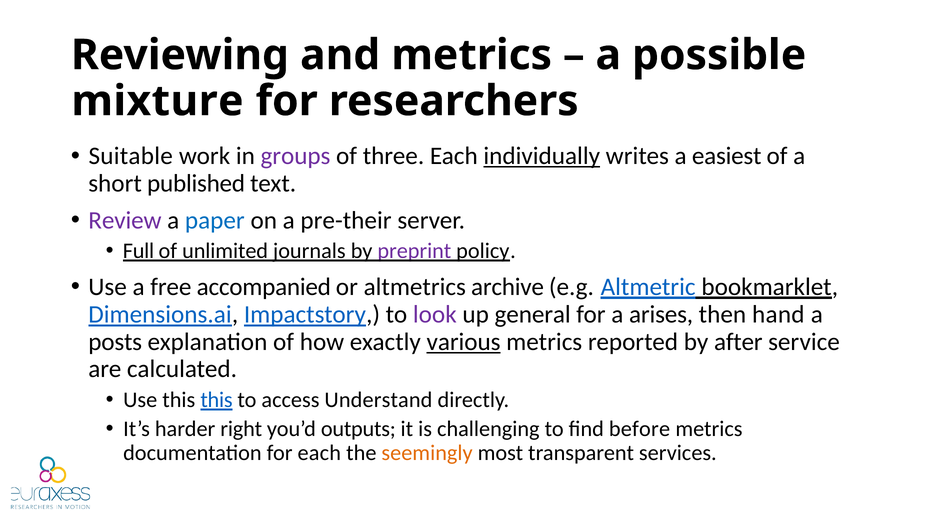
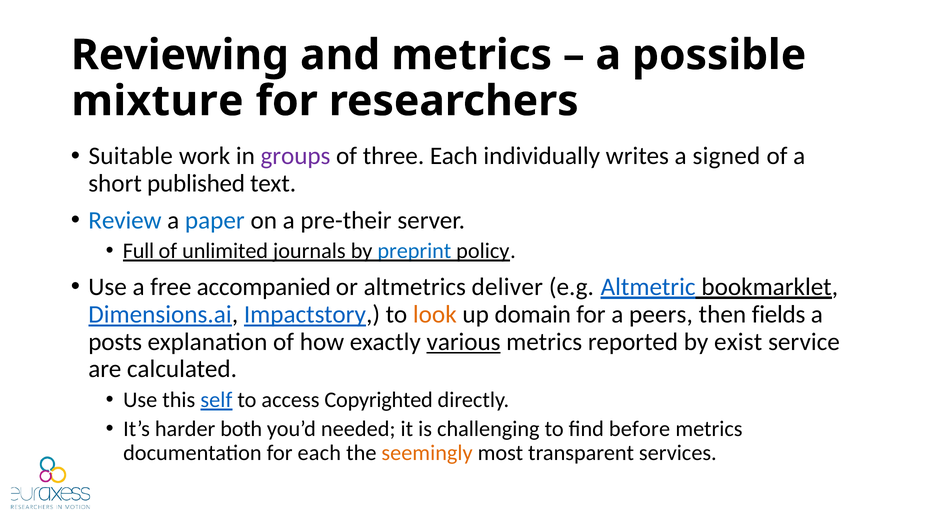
individually underline: present -> none
easiest: easiest -> signed
Review colour: purple -> blue
preprint colour: purple -> blue
archive: archive -> deliver
look colour: purple -> orange
general: general -> domain
arises: arises -> peers
hand: hand -> fields
after: after -> exist
this this: this -> self
Understand: Understand -> Copyrighted
right: right -> both
outputs: outputs -> needed
